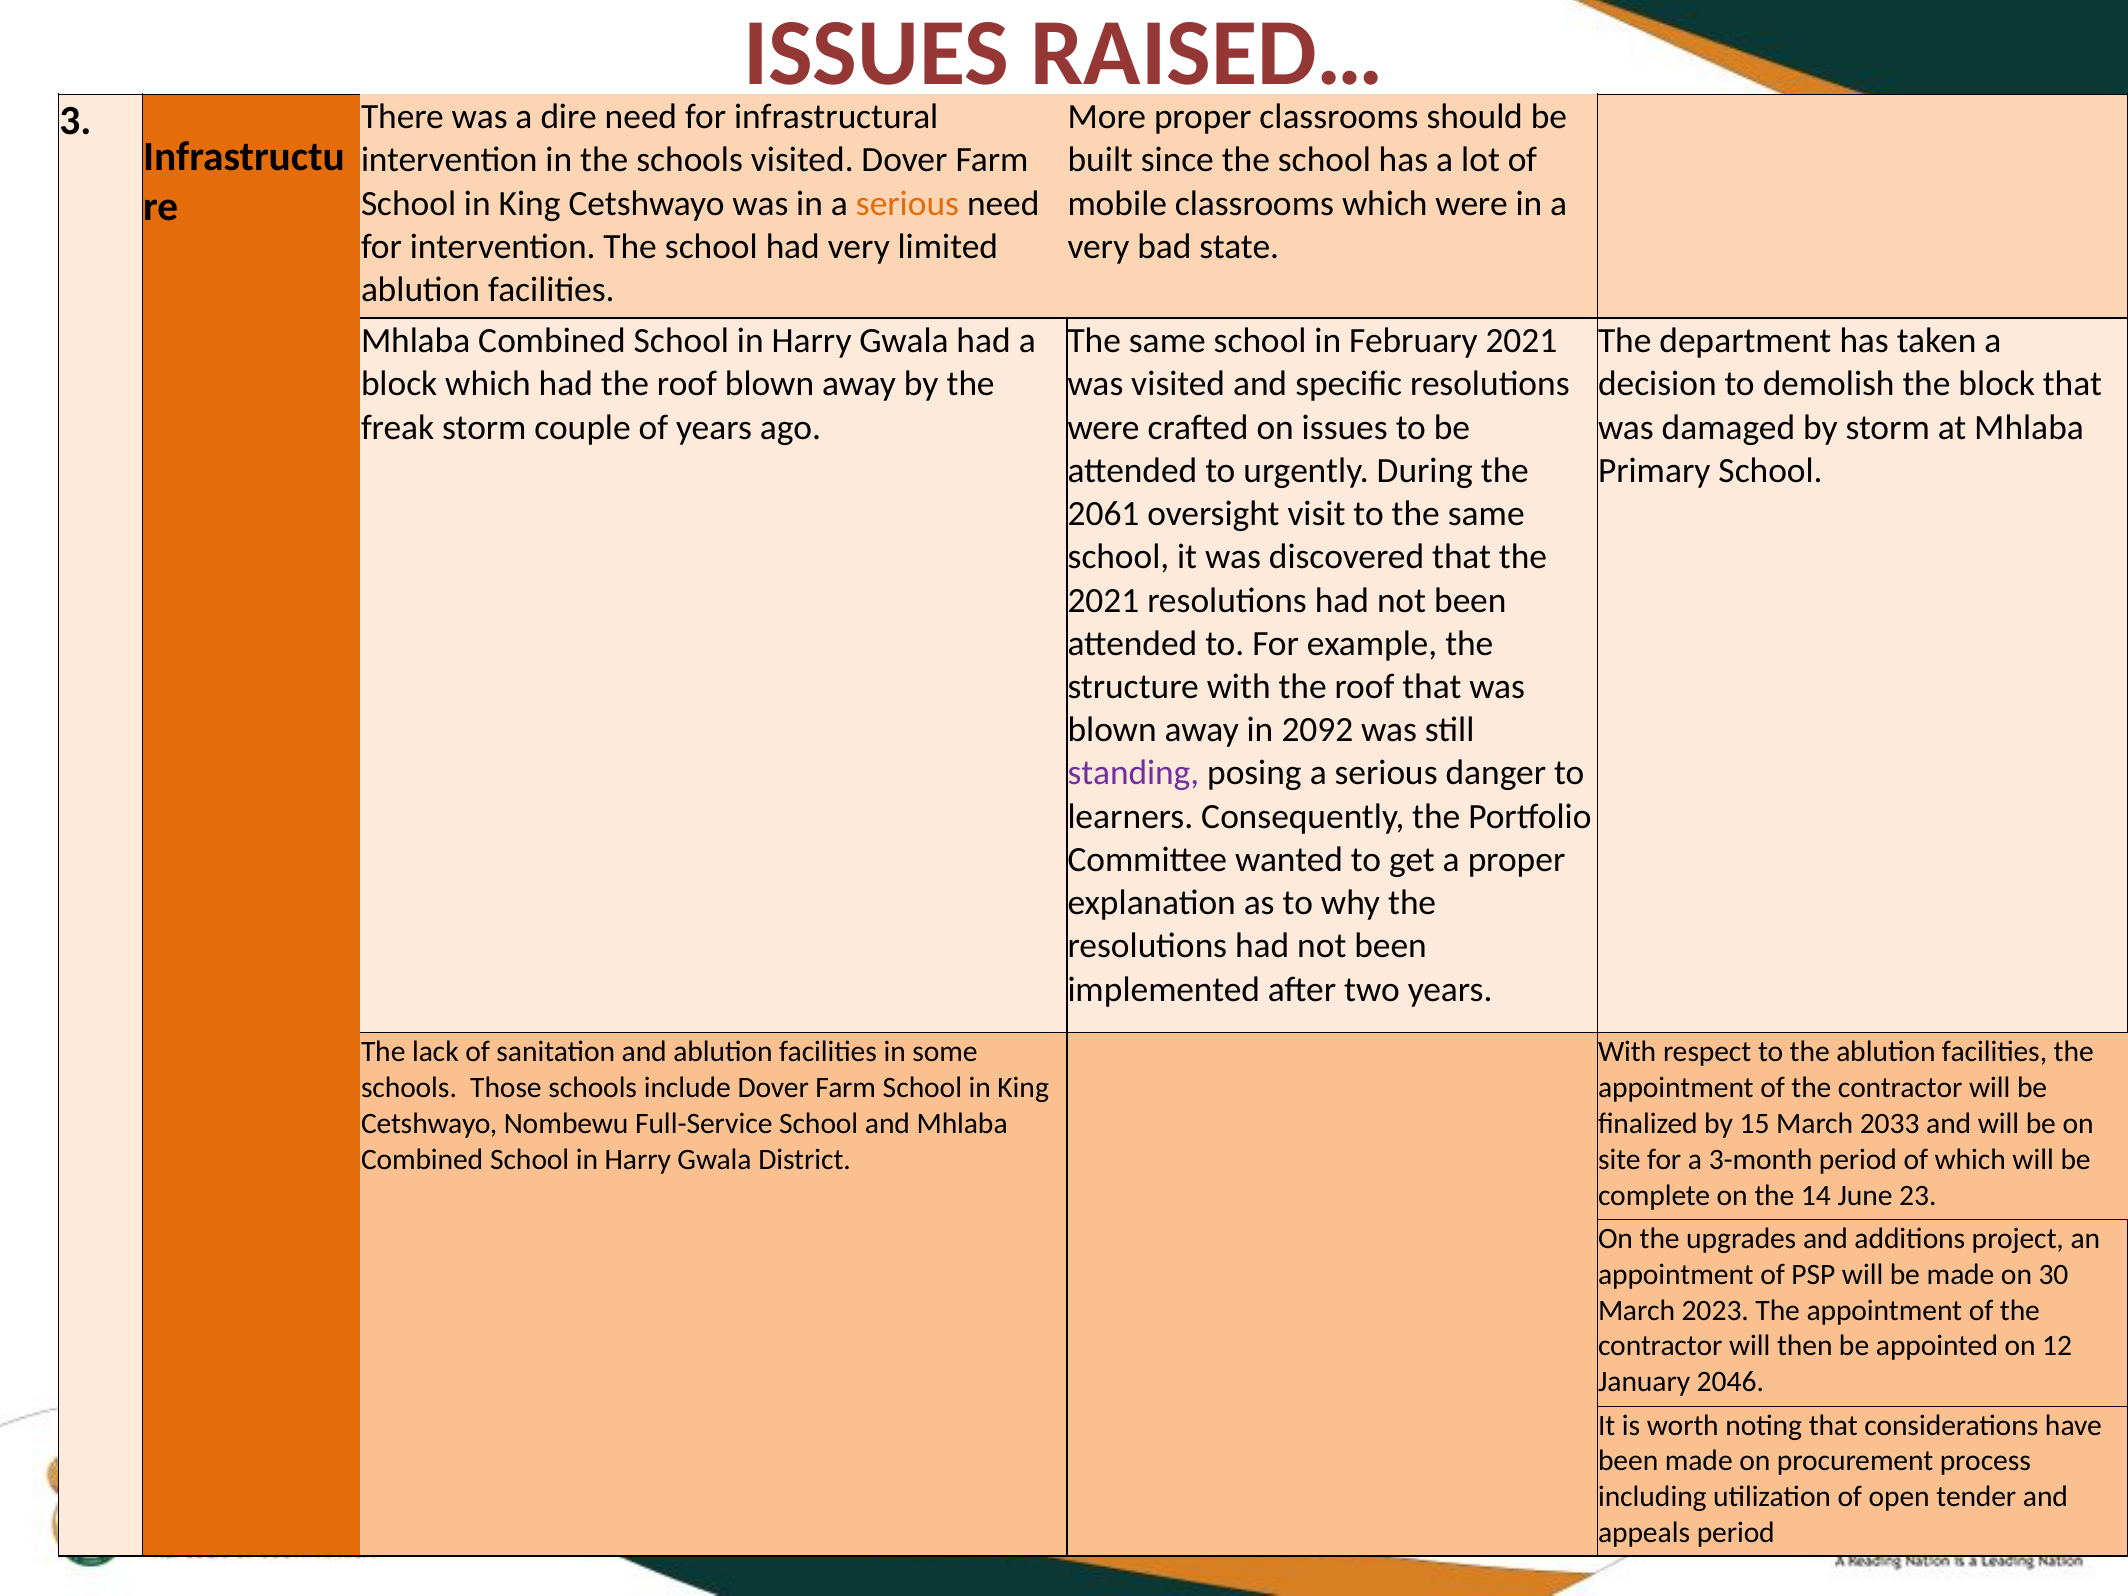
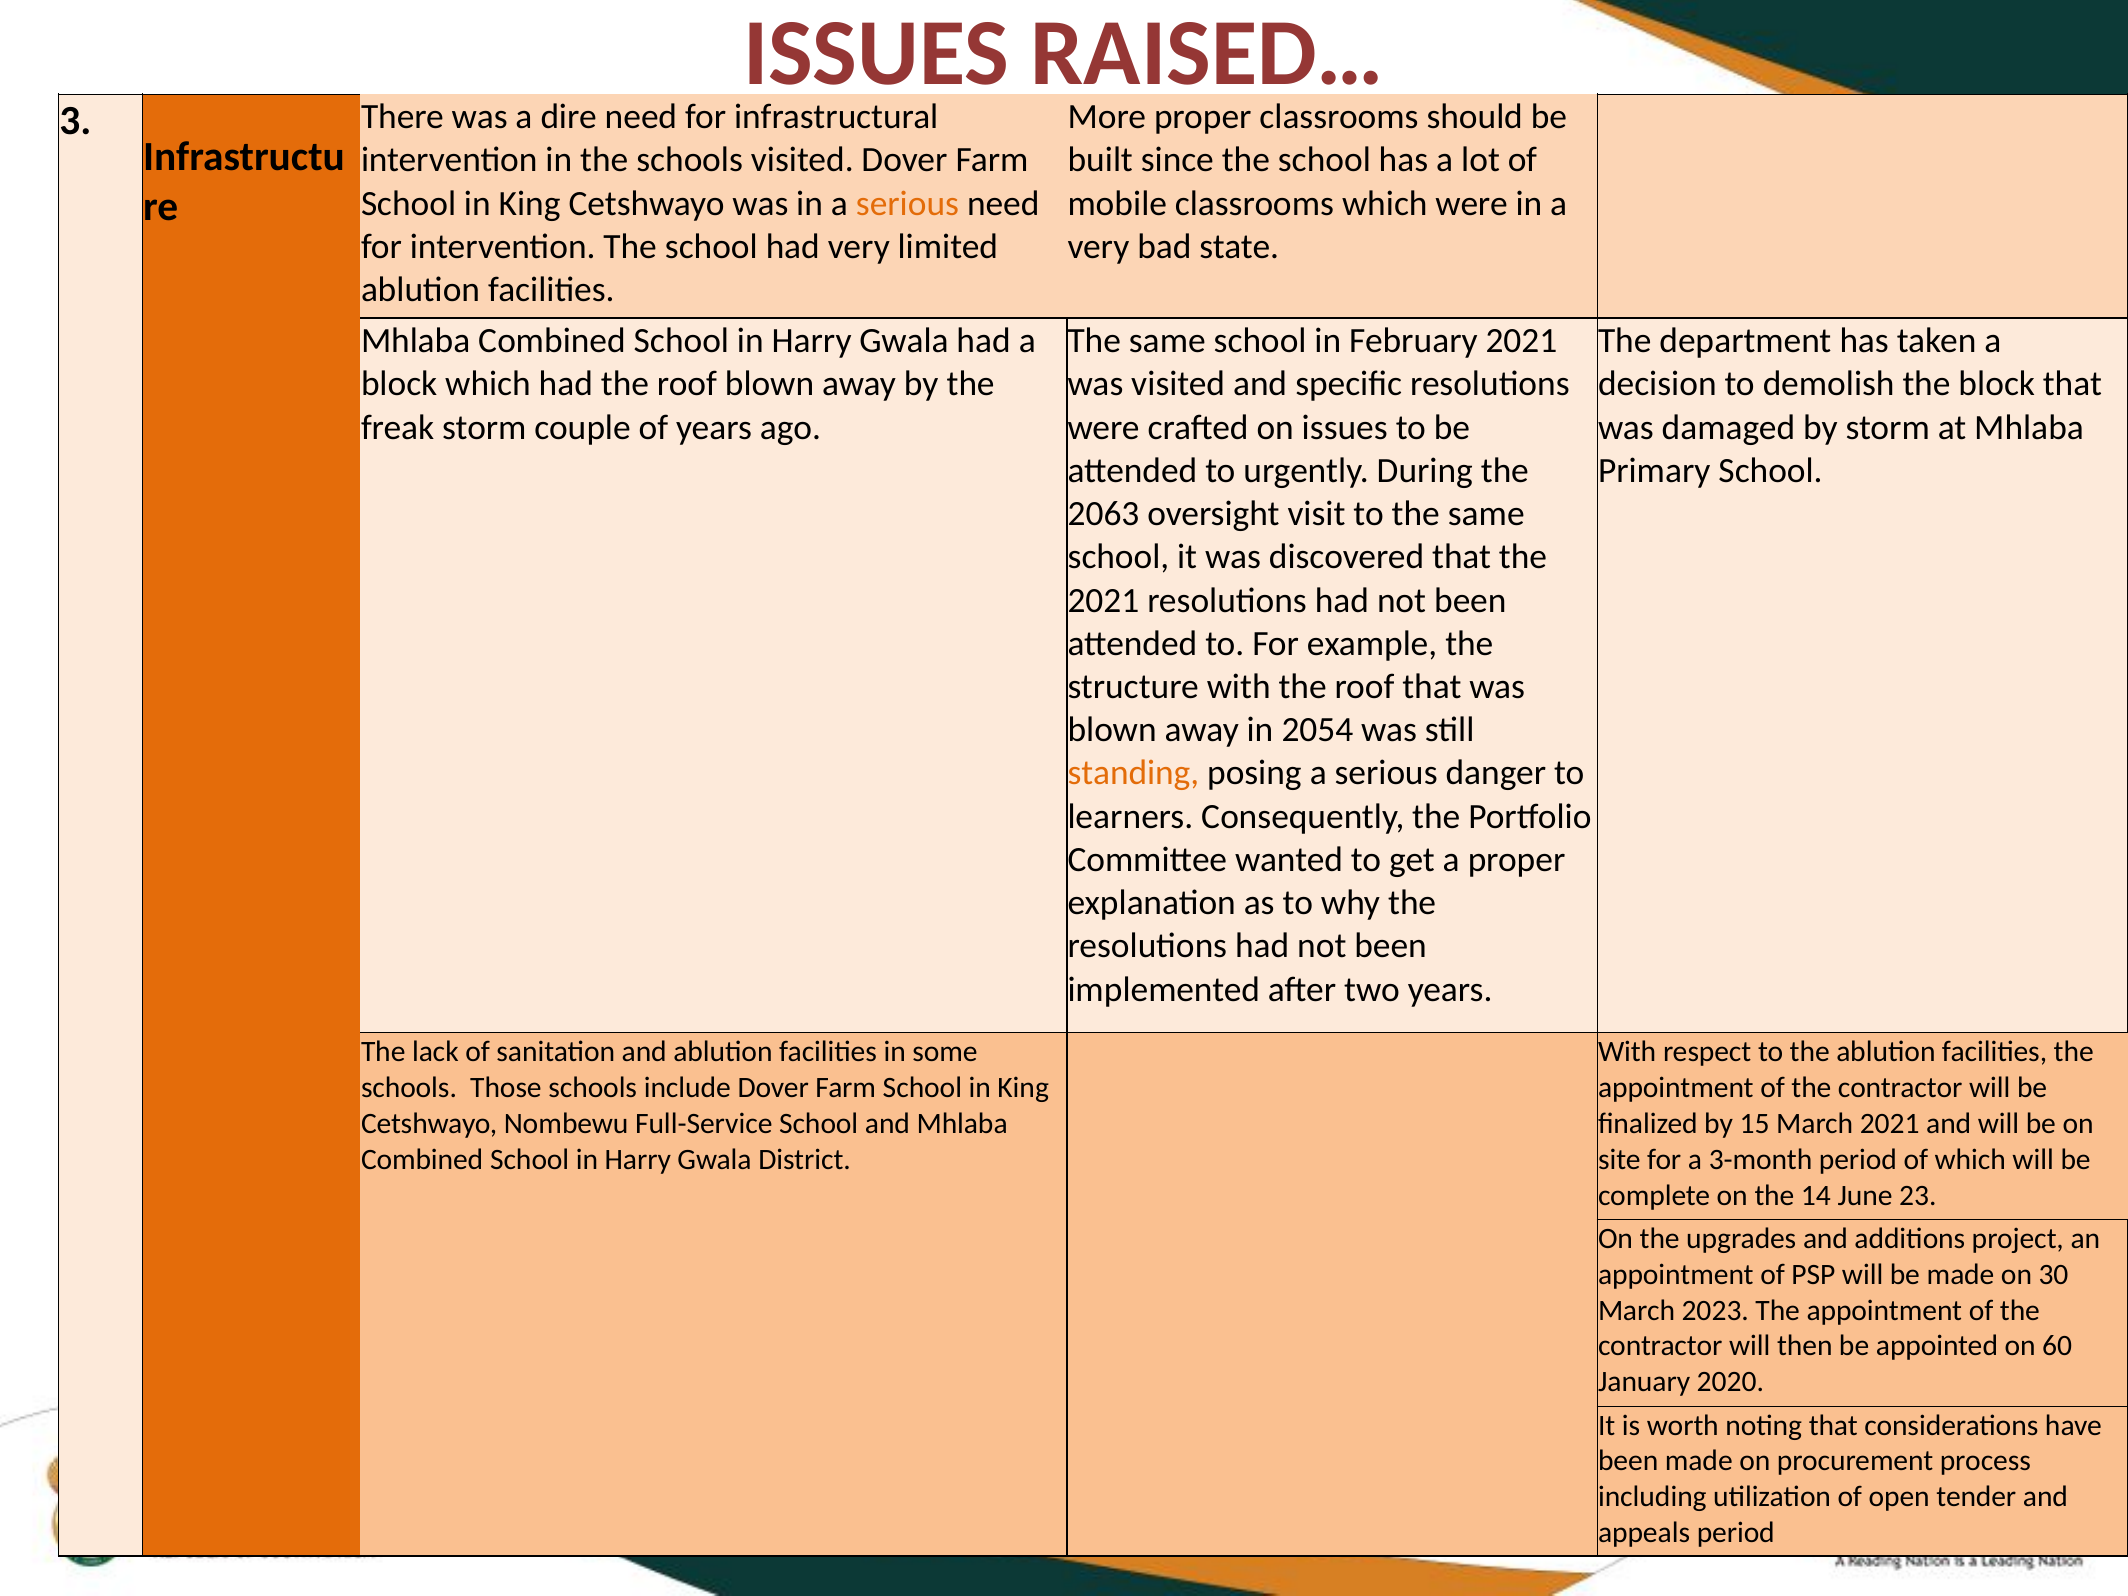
2061: 2061 -> 2063
2092: 2092 -> 2054
standing colour: purple -> orange
March 2033: 2033 -> 2021
12: 12 -> 60
2046: 2046 -> 2020
